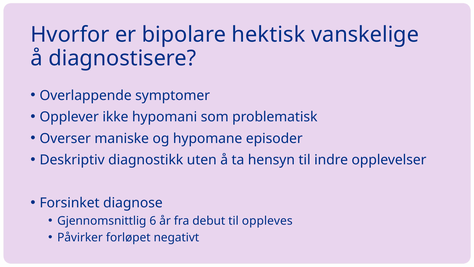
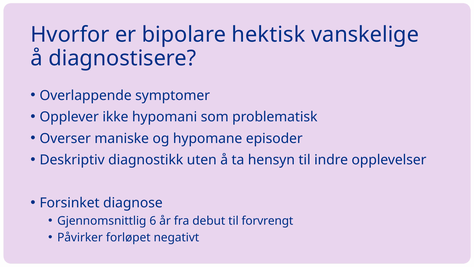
oppleves: oppleves -> forvrengt
